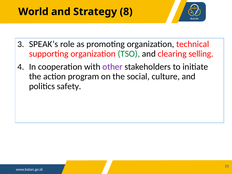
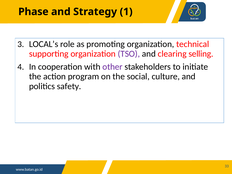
World: World -> Phase
8: 8 -> 1
SPEAK’s: SPEAK’s -> LOCAL’s
TSO colour: green -> purple
